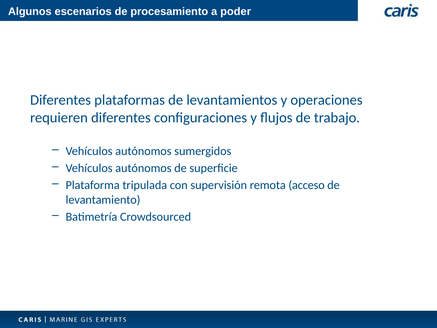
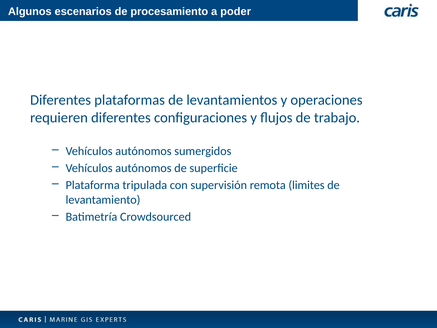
acceso: acceso -> limites
